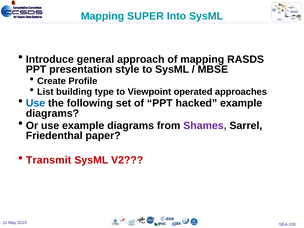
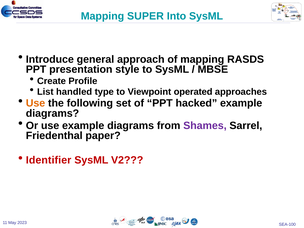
building: building -> handled
Use at (35, 103) colour: blue -> orange
Transmit: Transmit -> Identifier
